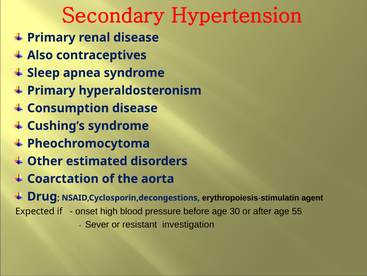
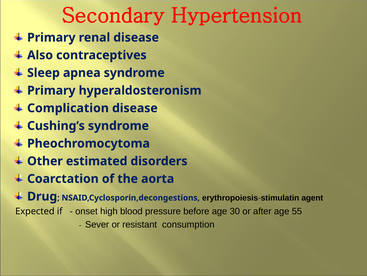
Consumption: Consumption -> Complication
investigation: investigation -> consumption
